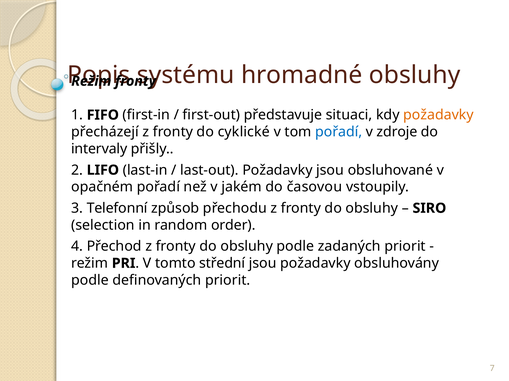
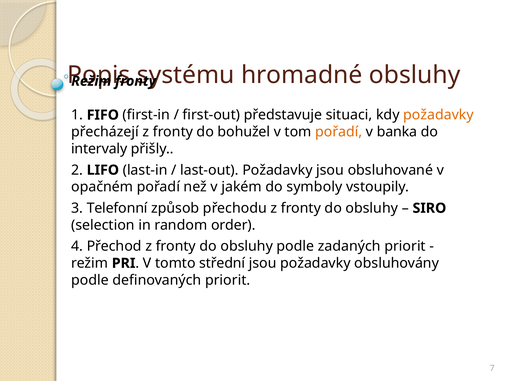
cyklické: cyklické -> bohužel
pořadí at (339, 132) colour: blue -> orange
zdroje: zdroje -> banka
časovou: časovou -> symboly
